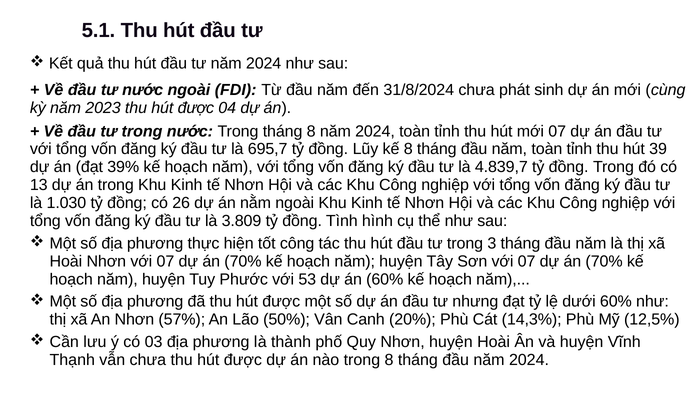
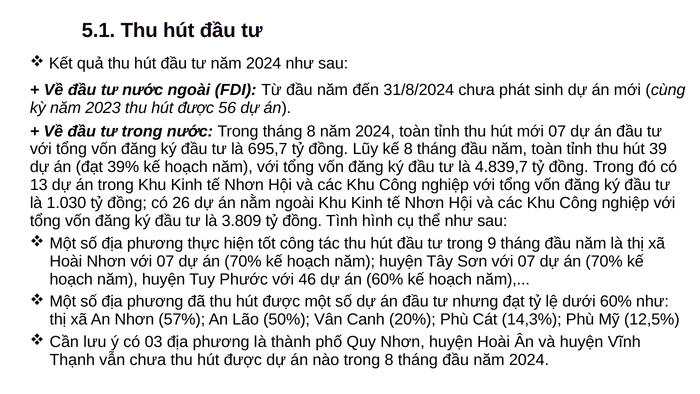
04: 04 -> 56
3: 3 -> 9
53: 53 -> 46
